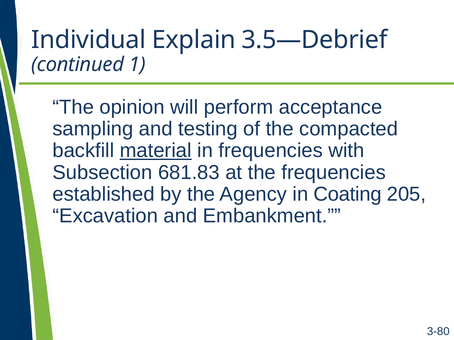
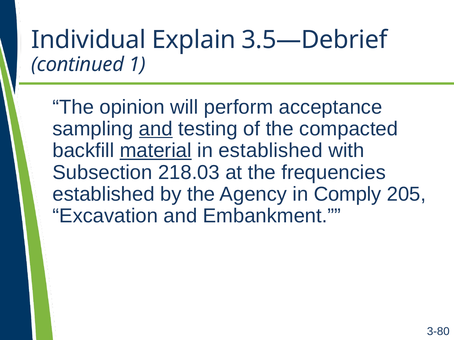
and at (156, 129) underline: none -> present
in frequencies: frequencies -> established
681.83: 681.83 -> 218.03
Coating: Coating -> Comply
